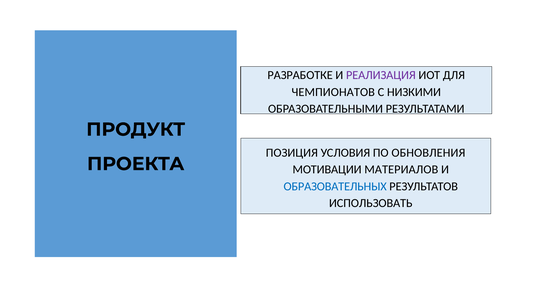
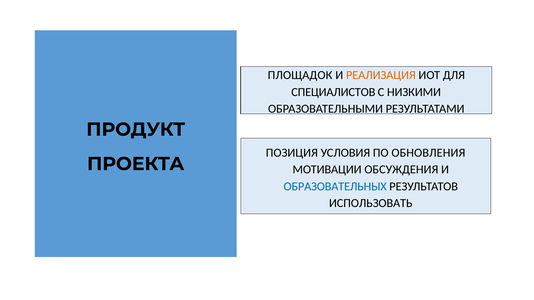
РАЗРАБОТКЕ: РАЗРАБОТКЕ -> ПЛОЩАДОК
РЕАЛИЗАЦИЯ colour: purple -> orange
ЧЕМПИОНАТОВ: ЧЕМПИОНАТОВ -> СПЕЦИАЛИСТОВ
МАТЕРИАЛОВ: МАТЕРИАЛОВ -> ОБСУЖДЕНИЯ
